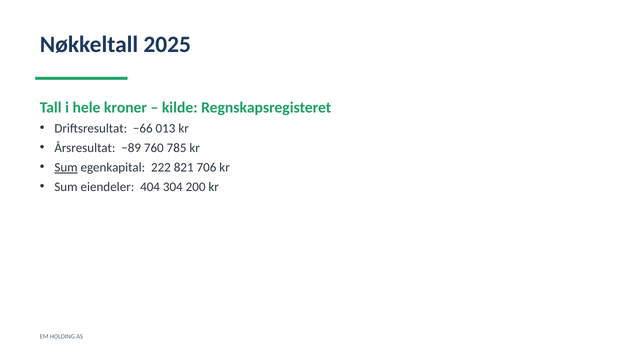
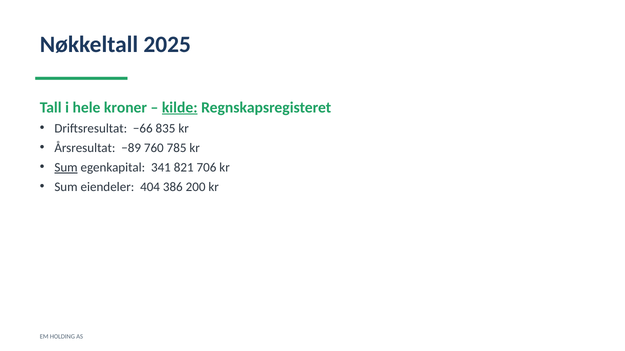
kilde underline: none -> present
013: 013 -> 835
222: 222 -> 341
304: 304 -> 386
